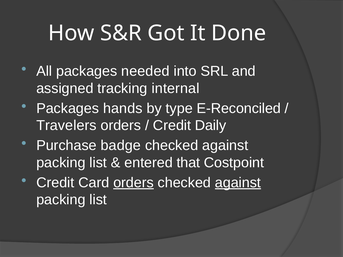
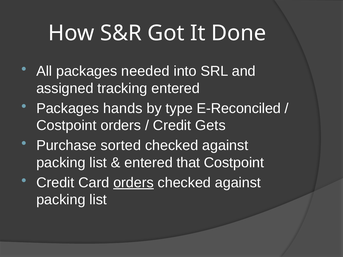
tracking internal: internal -> entered
Travelers at (66, 126): Travelers -> Costpoint
Daily: Daily -> Gets
badge: badge -> sorted
against at (238, 183) underline: present -> none
